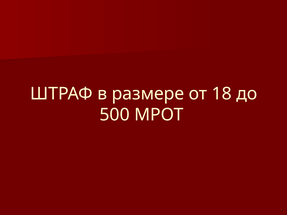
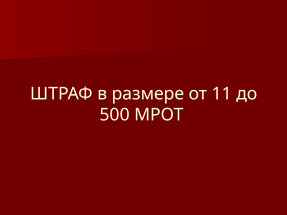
18: 18 -> 11
